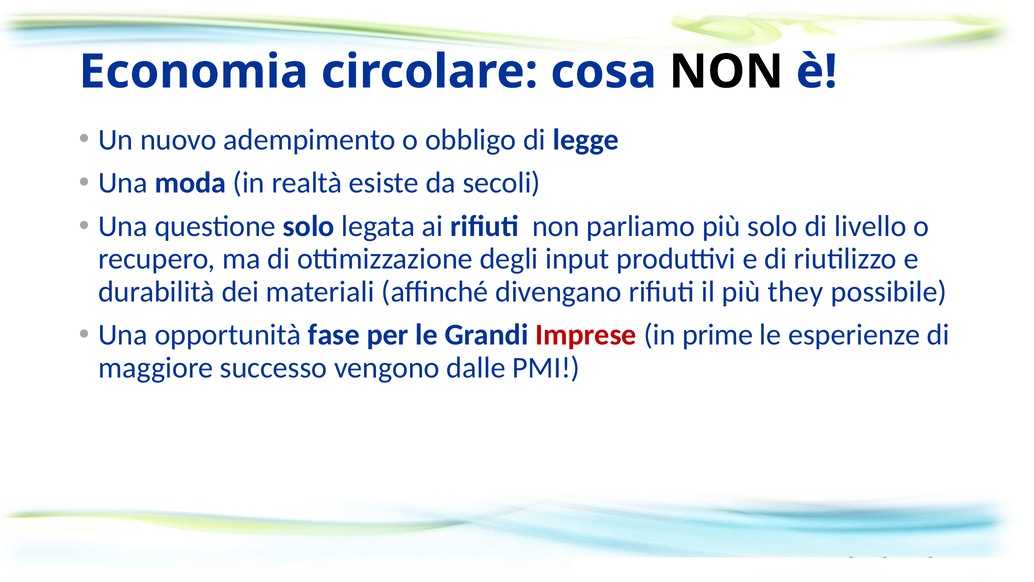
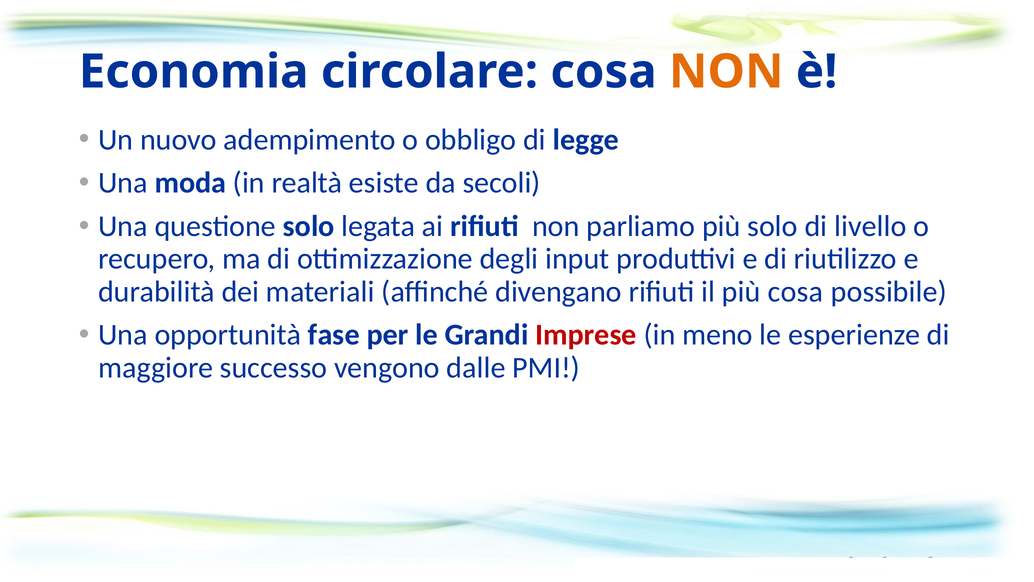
NON at (726, 72) colour: black -> orange
più they: they -> cosa
prime: prime -> meno
